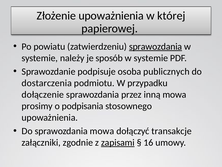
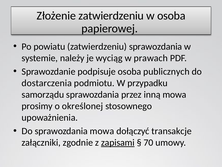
Złożenie upoważnienia: upoważnienia -> zatwierdzeniu
w której: której -> osoba
sprawozdania at (156, 46) underline: present -> none
sposób: sposób -> wyciąg
systemie at (151, 58): systemie -> prawach
dołączenie: dołączenie -> samorządu
podpisania: podpisania -> określonej
16: 16 -> 70
